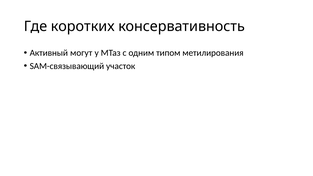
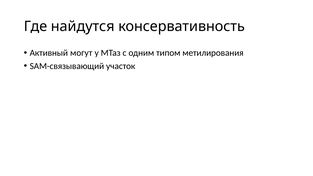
коротких: коротких -> найдутся
